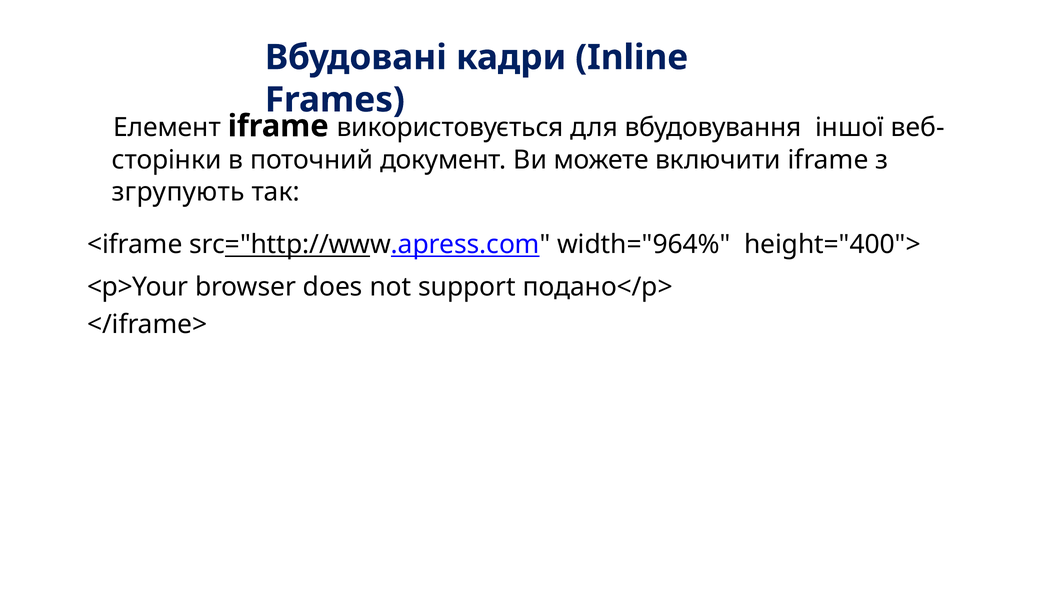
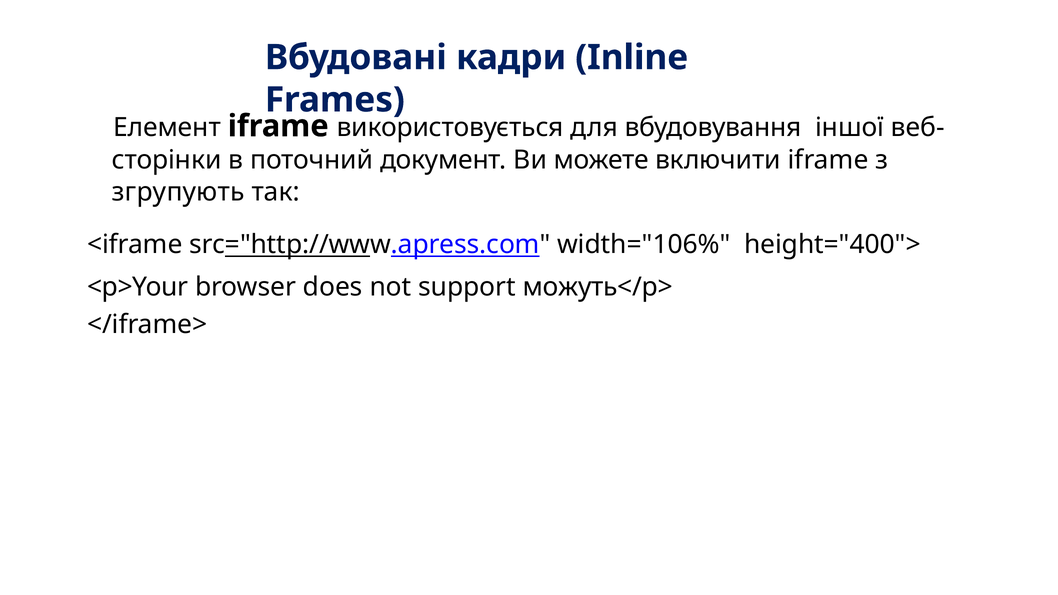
width="964%: width="964% -> width="106%
подано</p>: подано</p> -> можуть</p>
